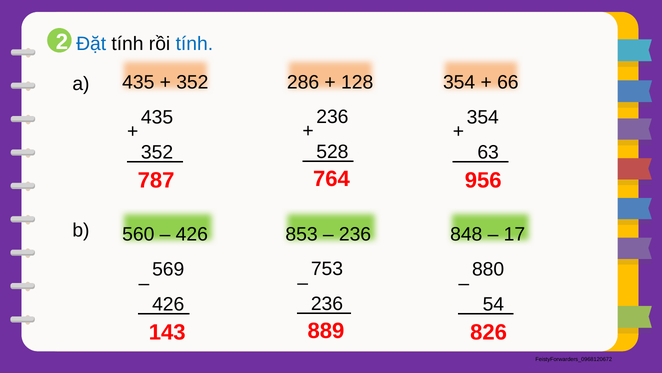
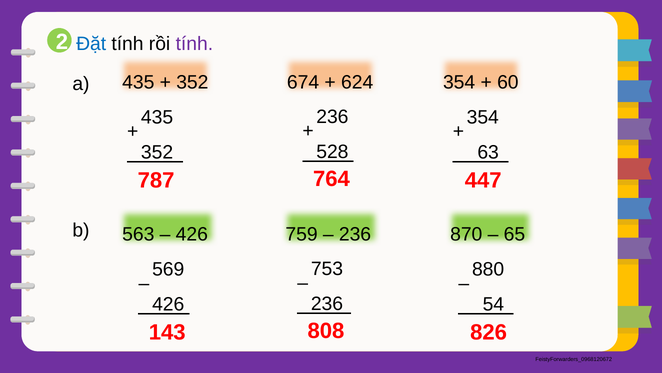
tính at (194, 44) colour: blue -> purple
286: 286 -> 674
128: 128 -> 624
66: 66 -> 60
956: 956 -> 447
560: 560 -> 563
853: 853 -> 759
848: 848 -> 870
17: 17 -> 65
889: 889 -> 808
